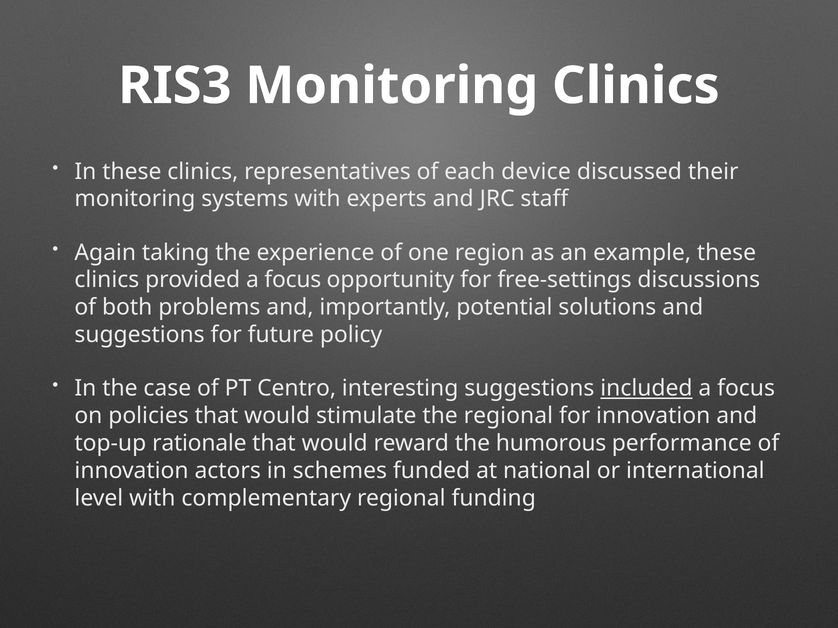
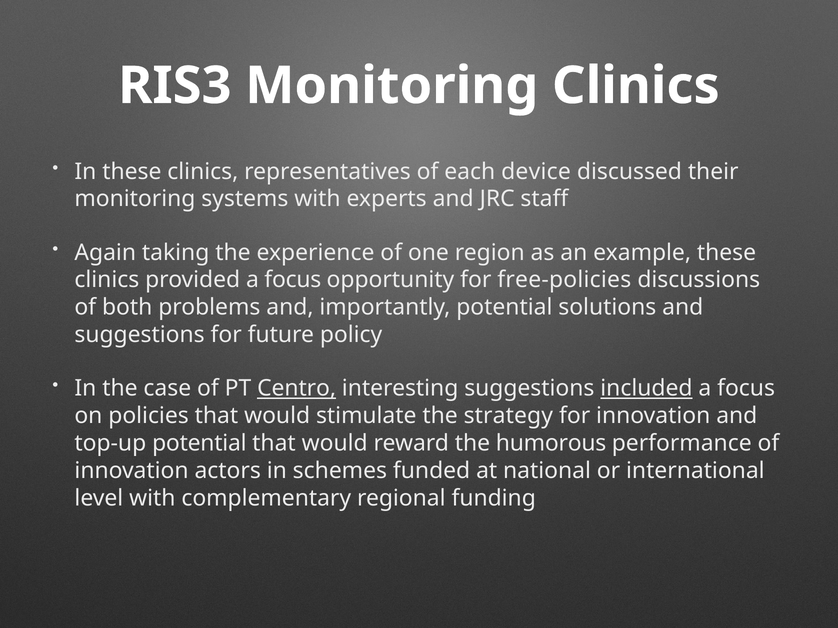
free-settings: free-settings -> free-policies
Centro underline: none -> present
the regional: regional -> strategy
top-up rationale: rationale -> potential
